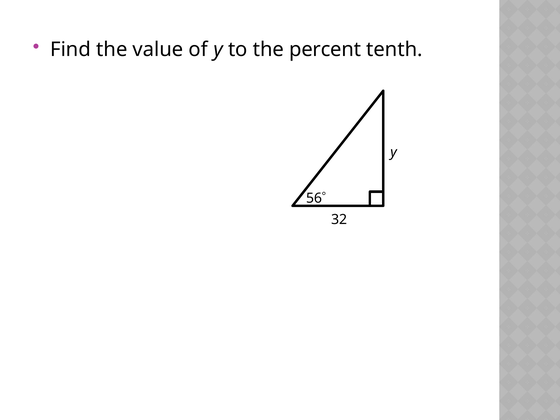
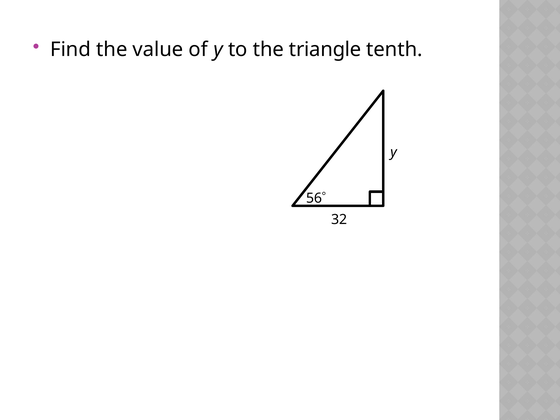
percent: percent -> triangle
